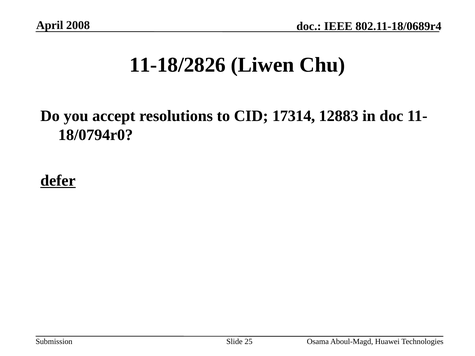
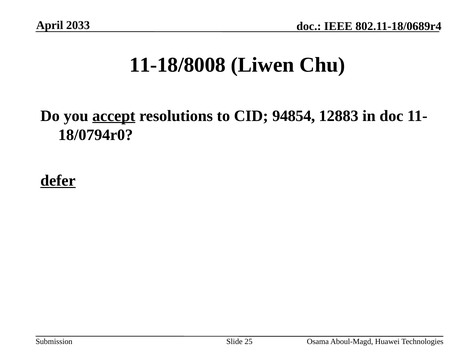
2008: 2008 -> 2033
11-18/2826: 11-18/2826 -> 11-18/8008
accept underline: none -> present
17314: 17314 -> 94854
